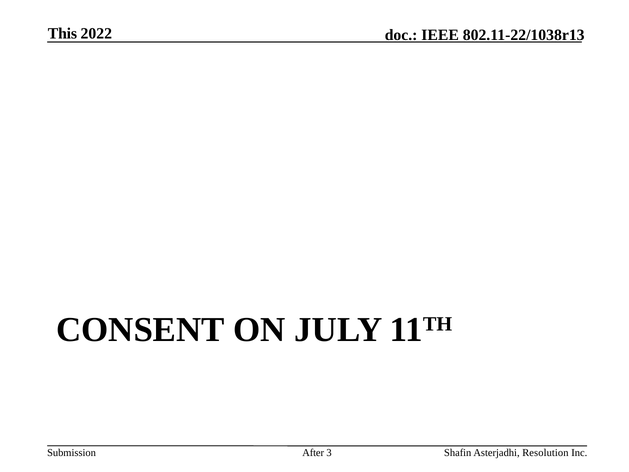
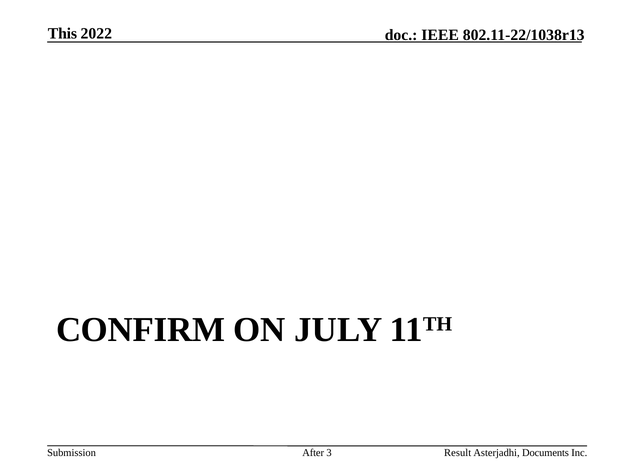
CONSENT: CONSENT -> CONFIRM
Shafin: Shafin -> Result
Resolution: Resolution -> Documents
